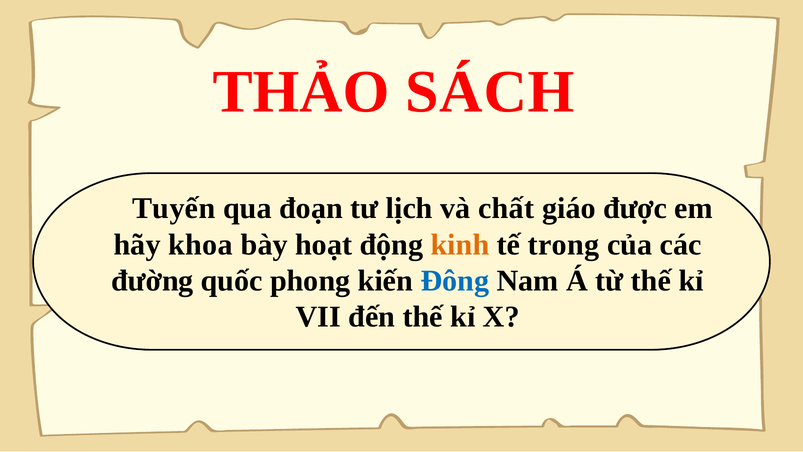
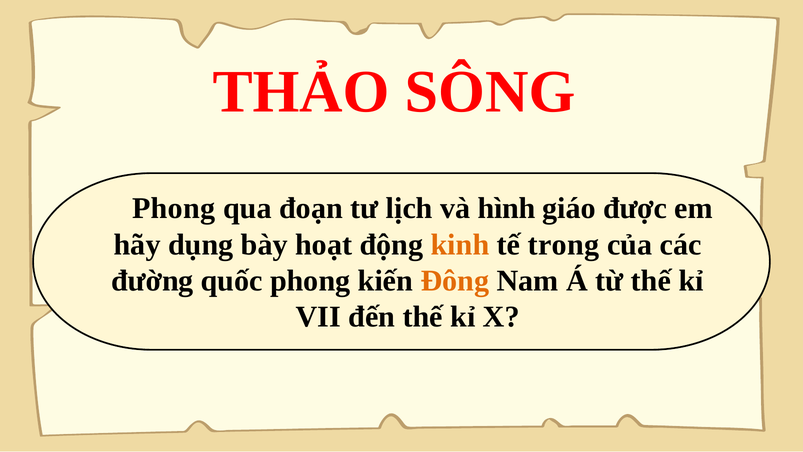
SÁCH: SÁCH -> SÔNG
Tuyến at (174, 208): Tuyến -> Phong
chất: chất -> hình
khoa: khoa -> dụng
Đông colour: blue -> orange
